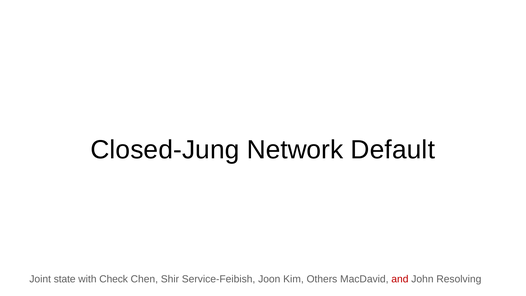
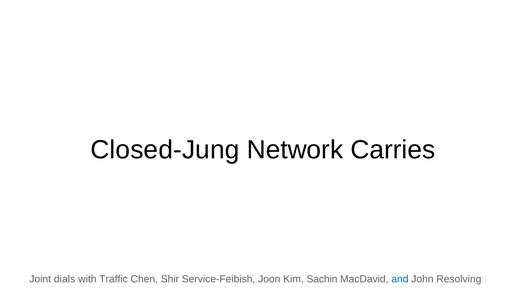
Default: Default -> Carries
state: state -> dials
Check: Check -> Traffic
Others: Others -> Sachin
and colour: red -> blue
